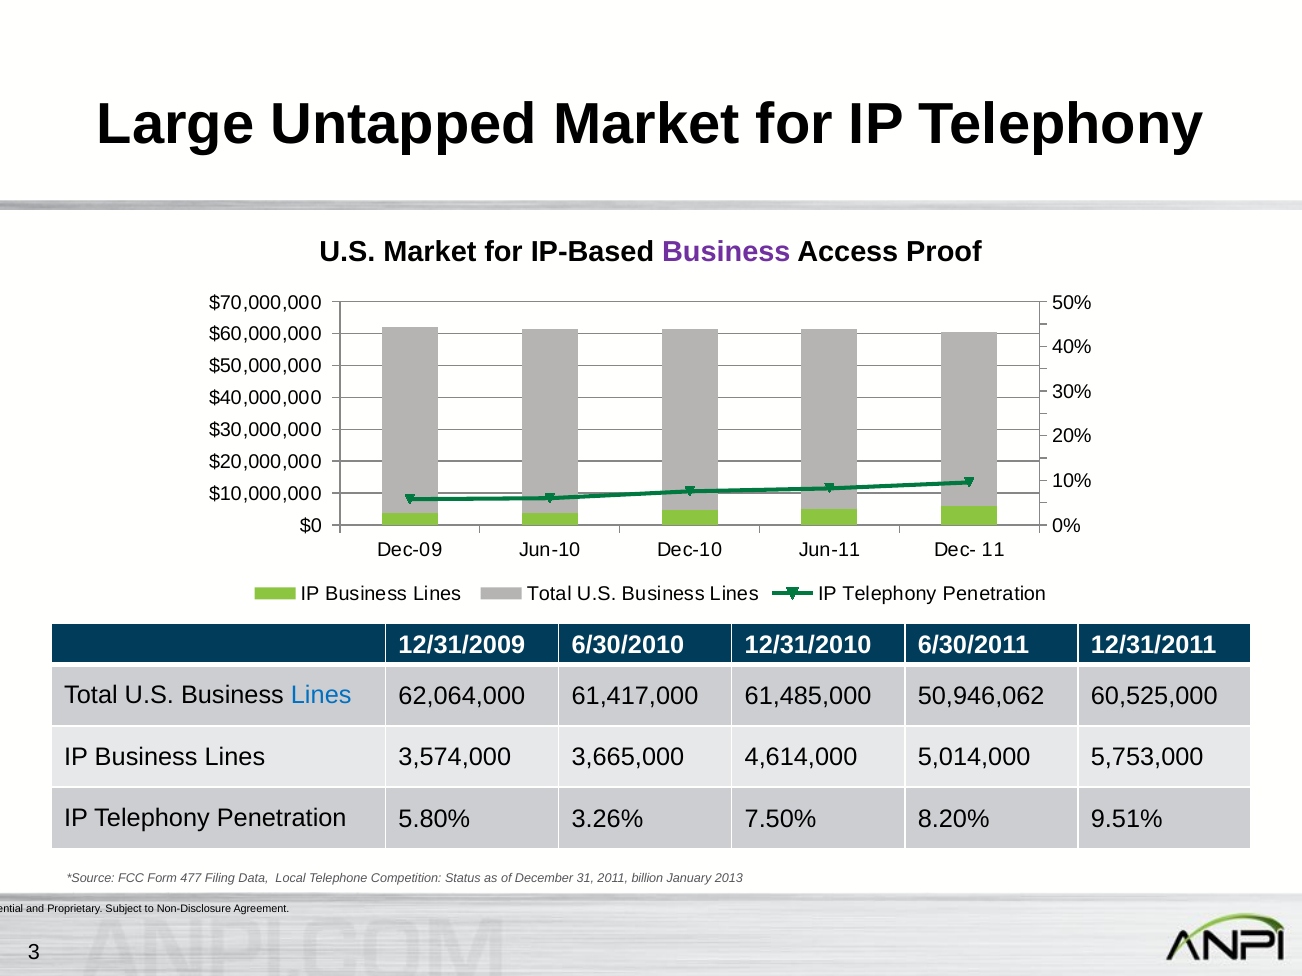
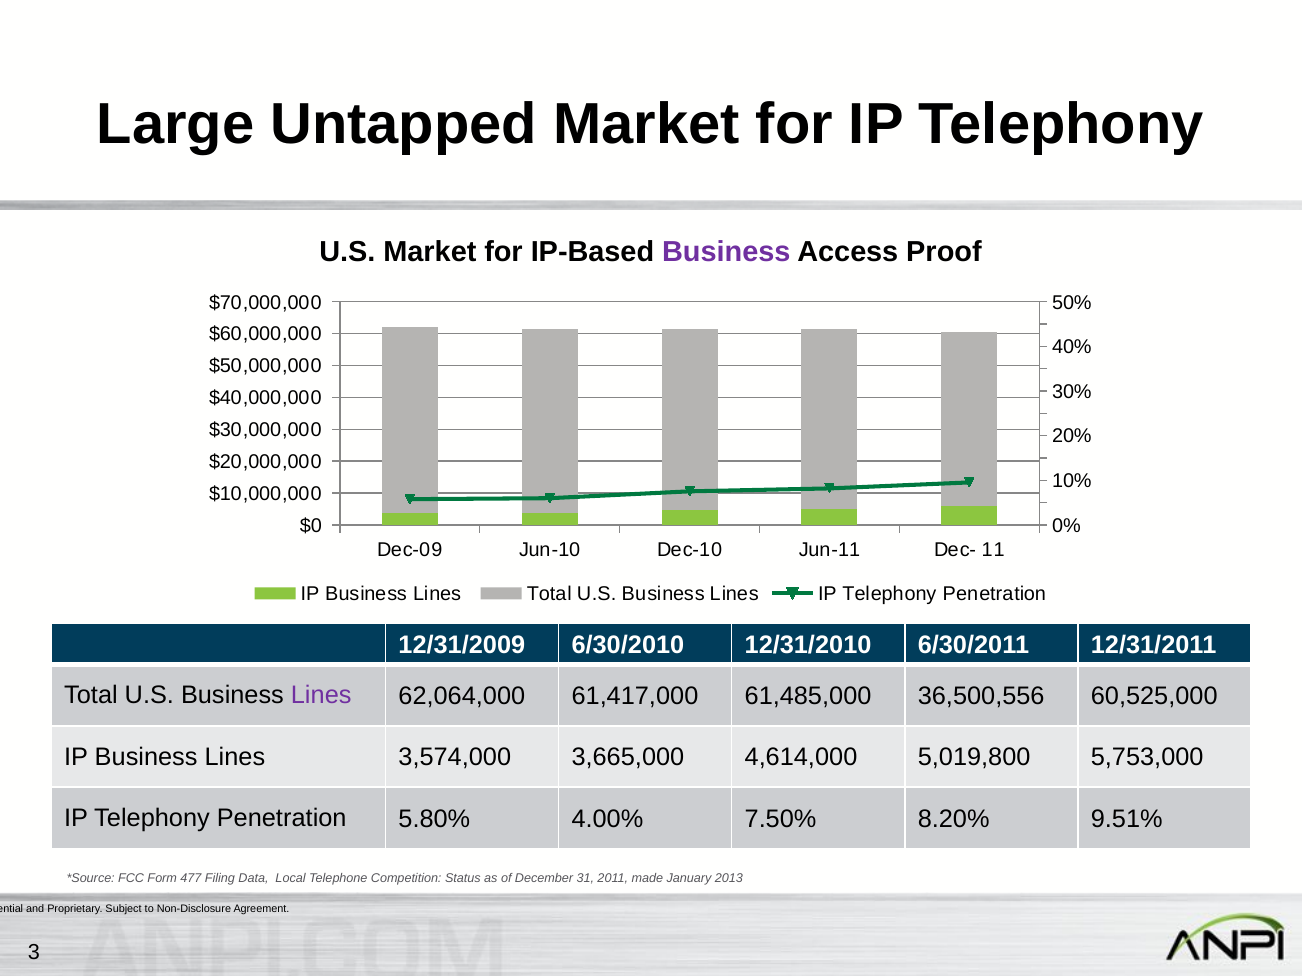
Lines at (321, 696) colour: blue -> purple
50,946,062: 50,946,062 -> 36,500,556
5,014,000: 5,014,000 -> 5,019,800
3.26%: 3.26% -> 4.00%
billion: billion -> made
